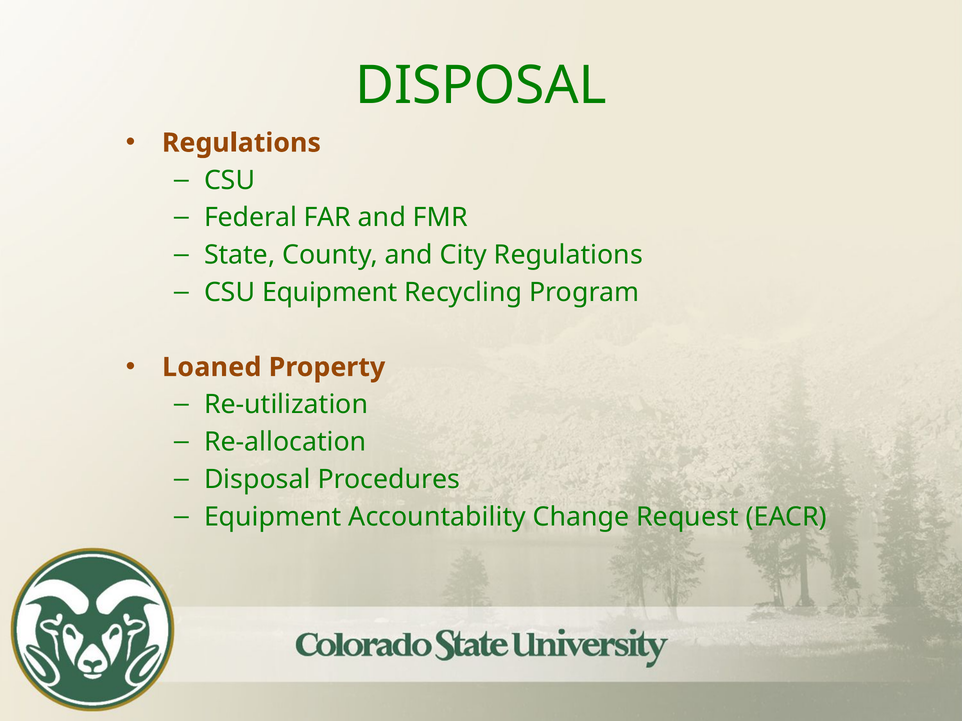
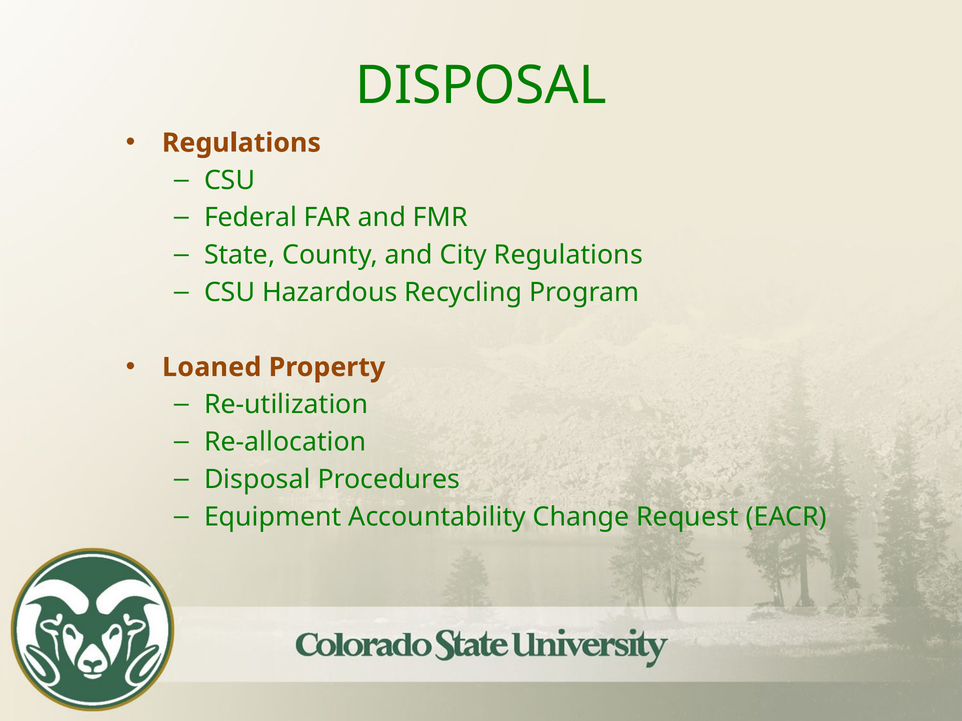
CSU Equipment: Equipment -> Hazardous
